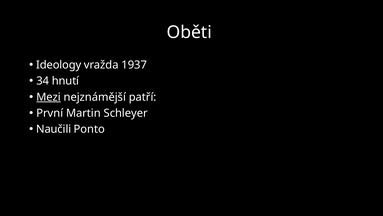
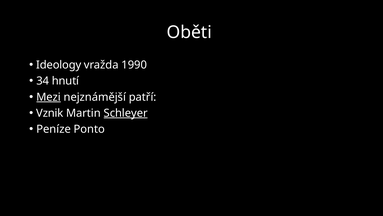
1937: 1937 -> 1990
První: První -> Vznik
Schleyer underline: none -> present
Naučili: Naučili -> Peníze
